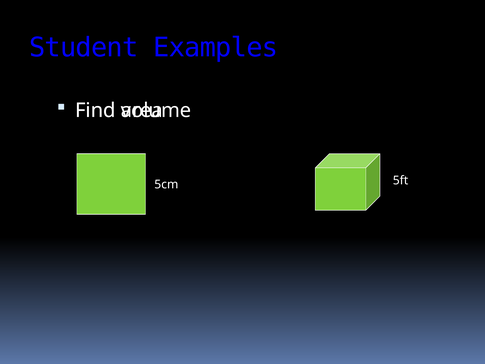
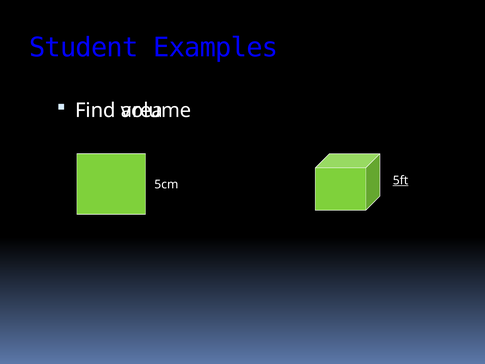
5ft underline: none -> present
